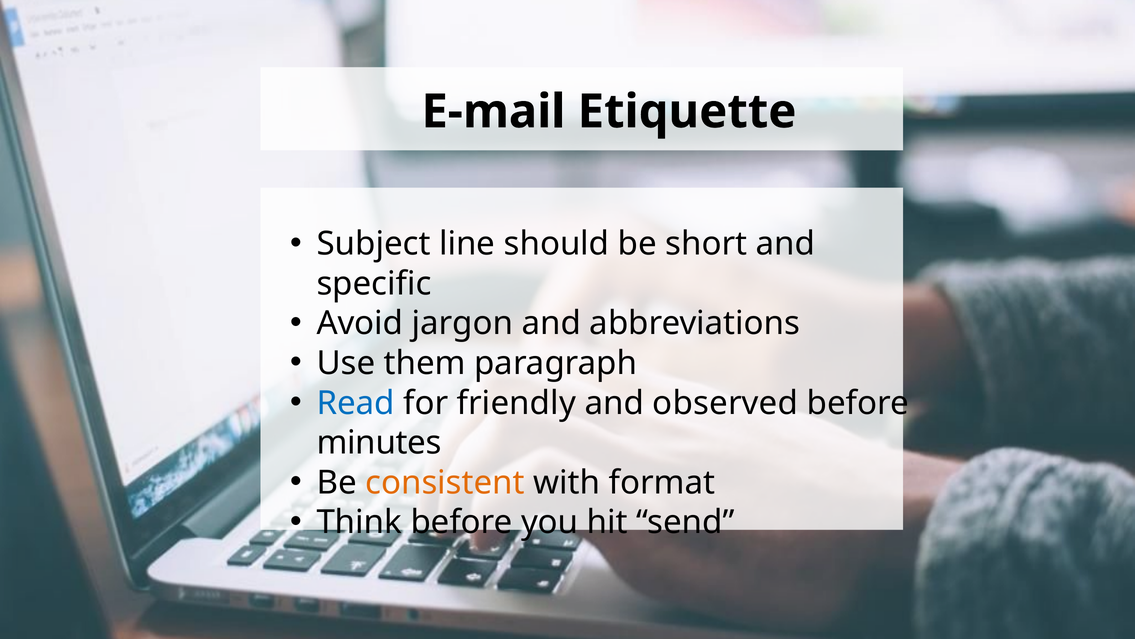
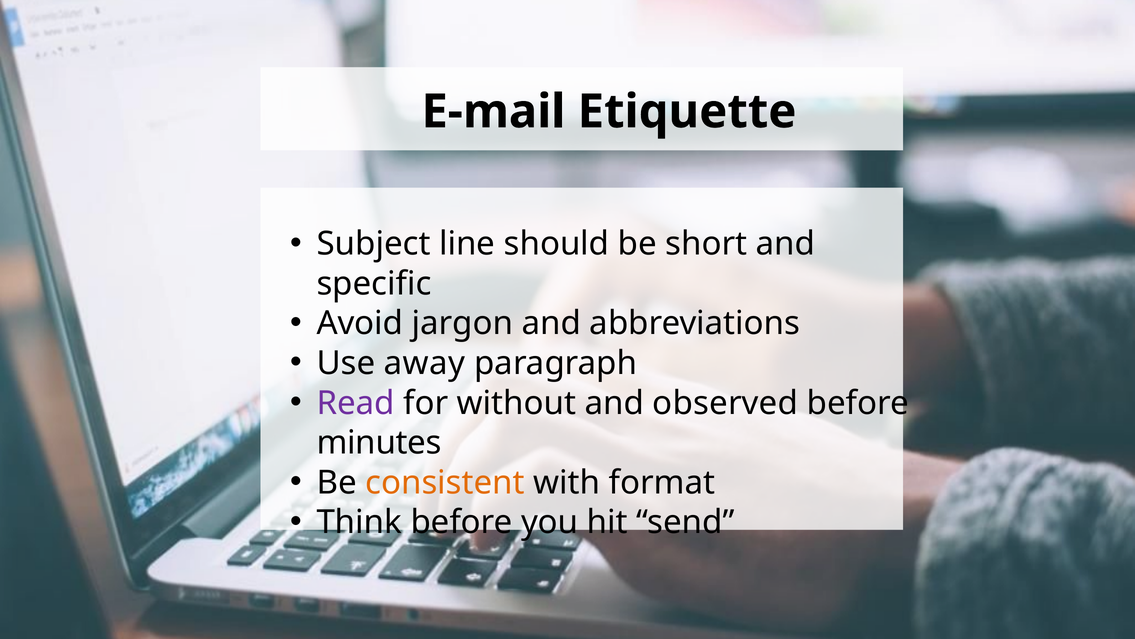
them: them -> away
Read colour: blue -> purple
friendly: friendly -> without
